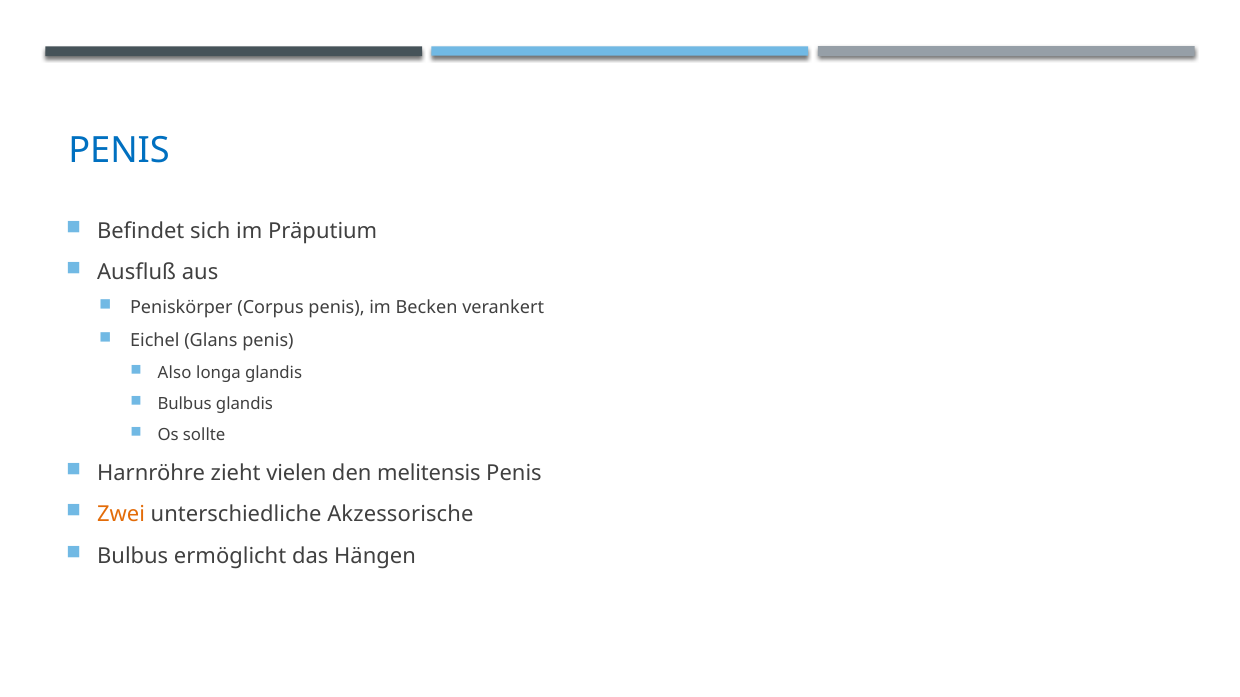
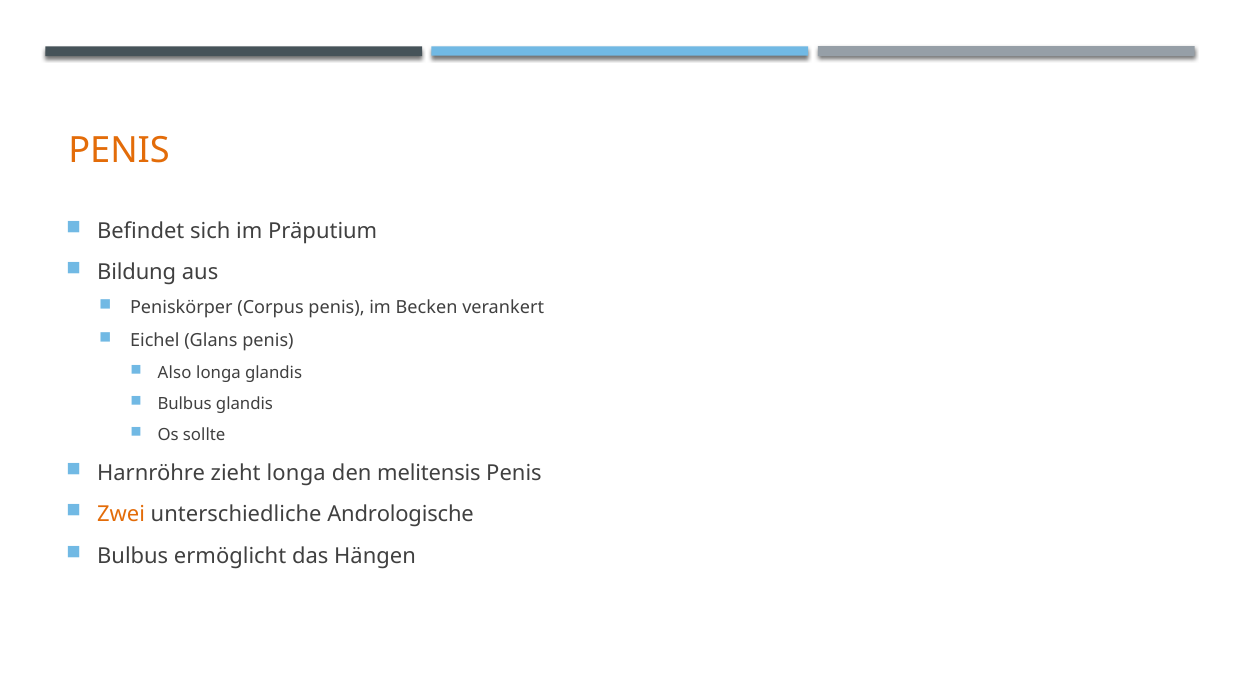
PENIS at (119, 151) colour: blue -> orange
Ausfluß: Ausfluß -> Bildung
zieht vielen: vielen -> longa
Akzessorische: Akzessorische -> Andrologische
